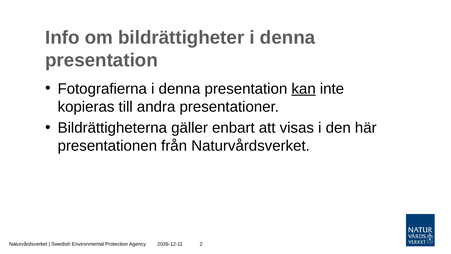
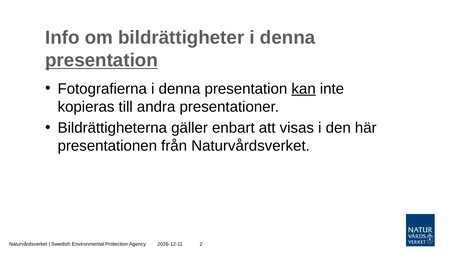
presentation at (101, 60) underline: none -> present
